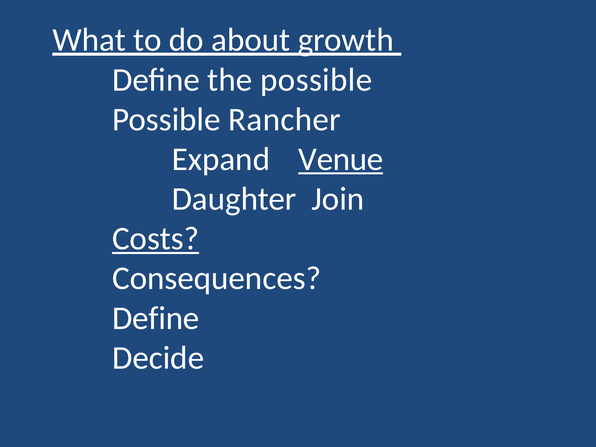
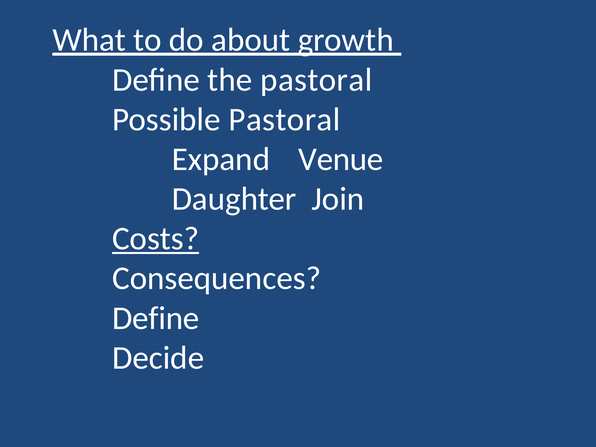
the possible: possible -> pastoral
Possible Rancher: Rancher -> Pastoral
Venue underline: present -> none
